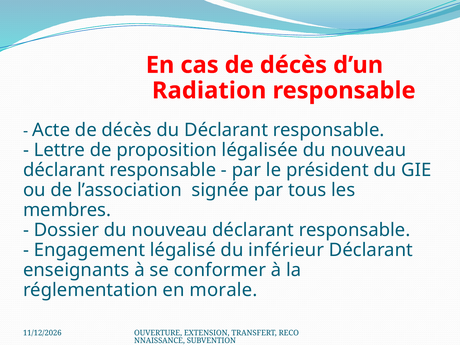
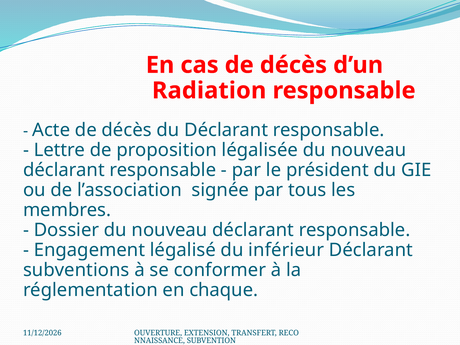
enseignants: enseignants -> subventions
morale: morale -> chaque
